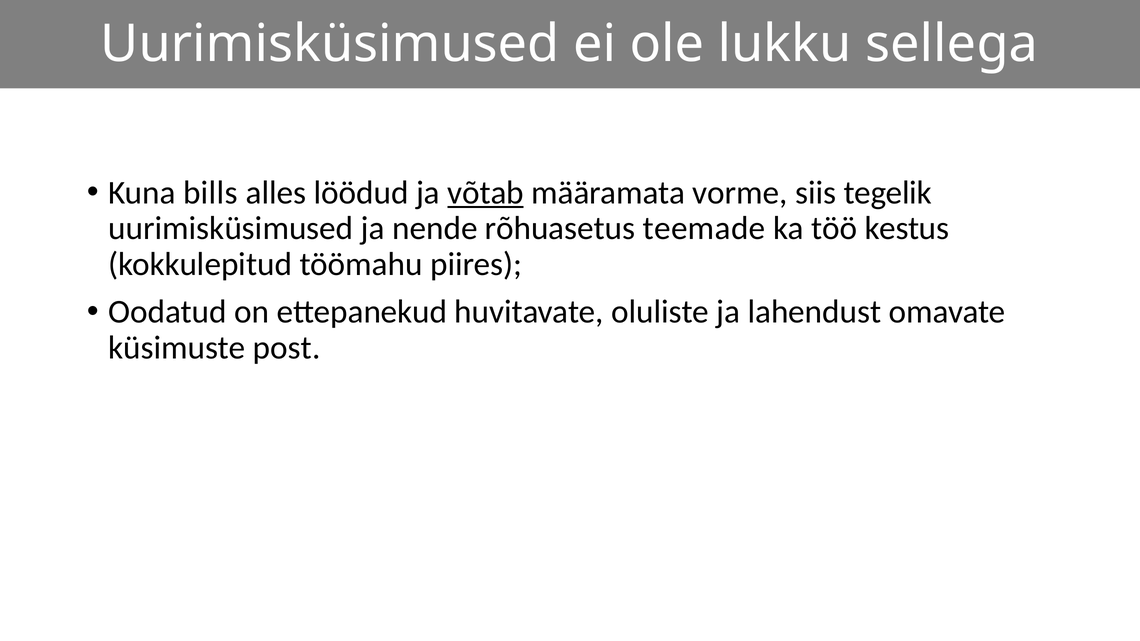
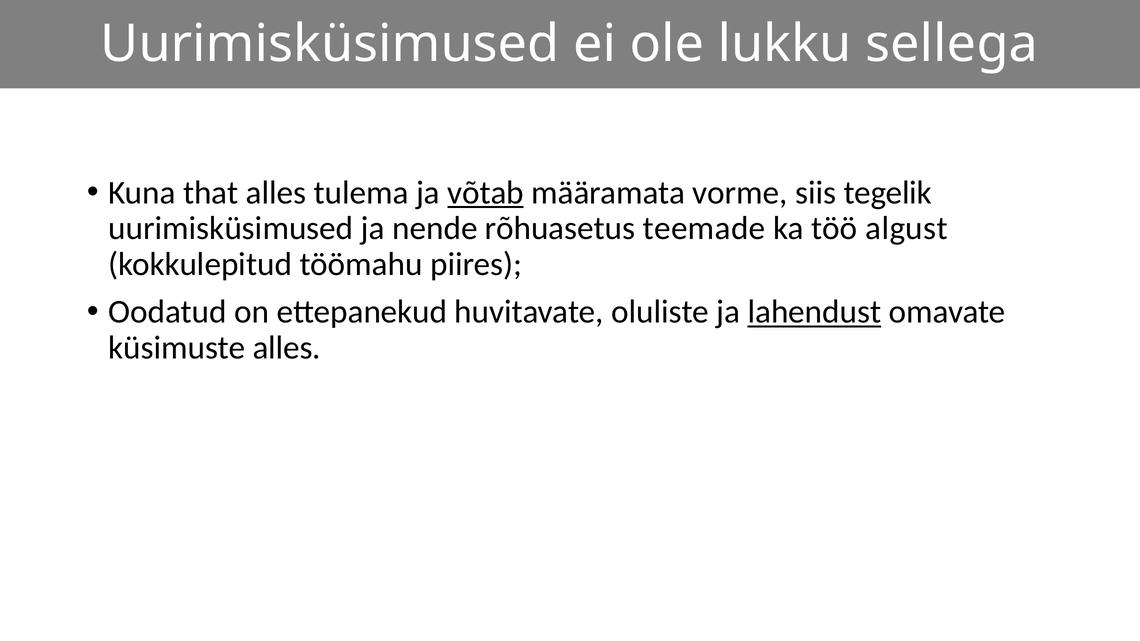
bills: bills -> that
löödud: löödud -> tulema
kestus: kestus -> algust
lahendust underline: none -> present
küsimuste post: post -> alles
